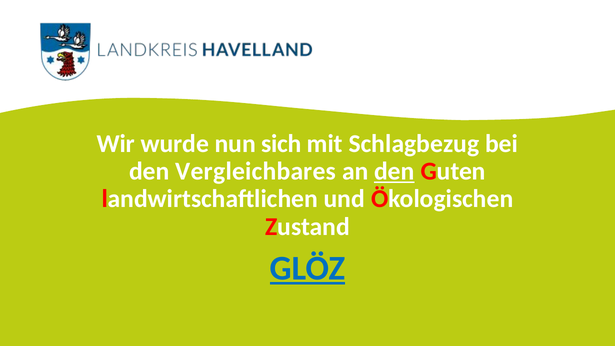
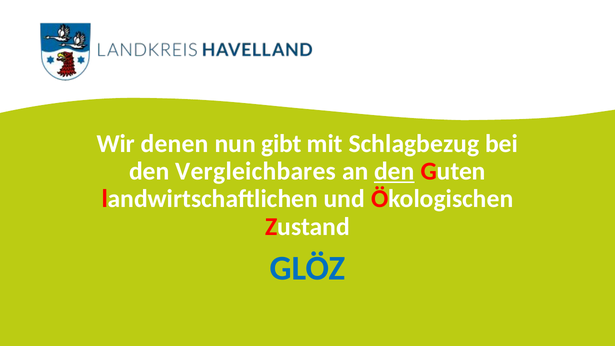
wurde: wurde -> denen
sich: sich -> gibt
GLÖZ underline: present -> none
